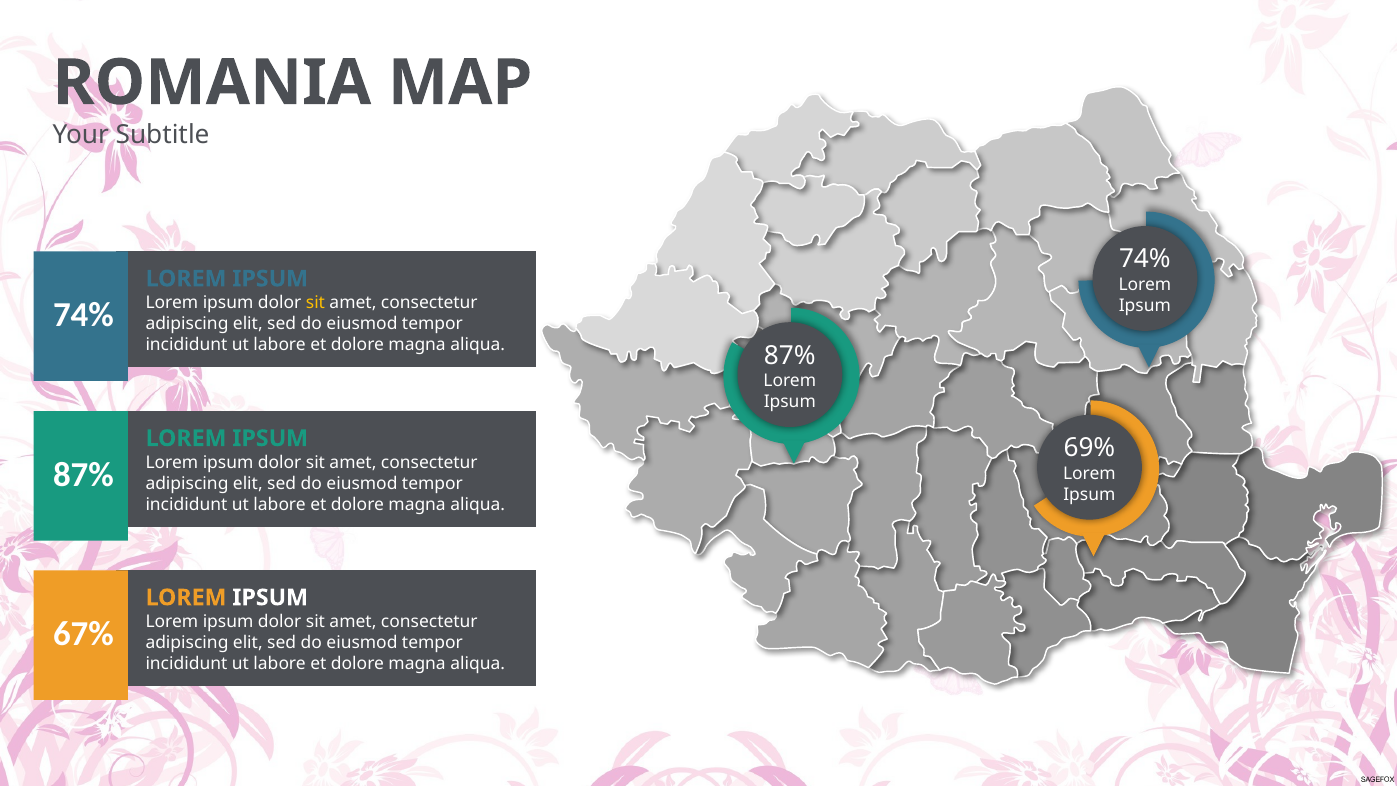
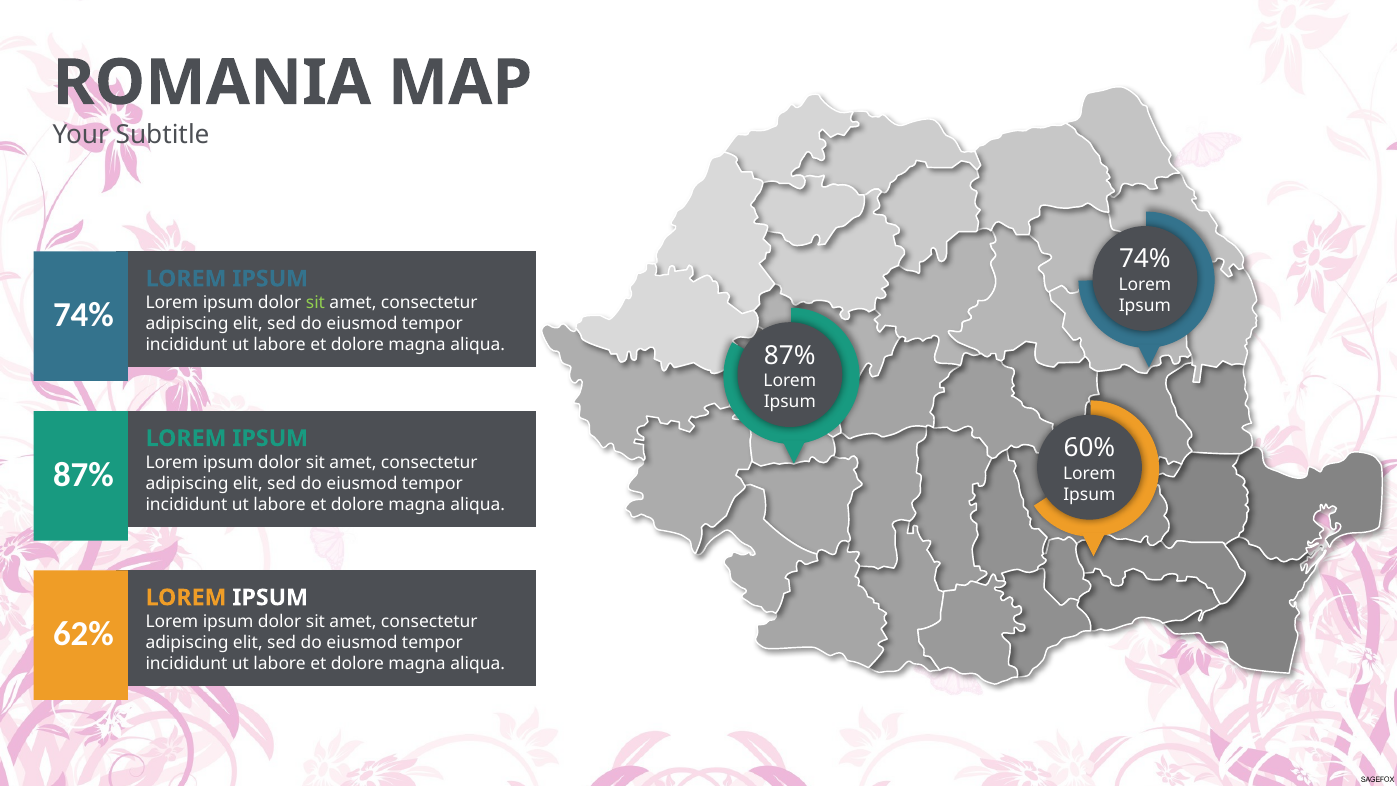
sit at (315, 303) colour: yellow -> light green
69%: 69% -> 60%
67%: 67% -> 62%
